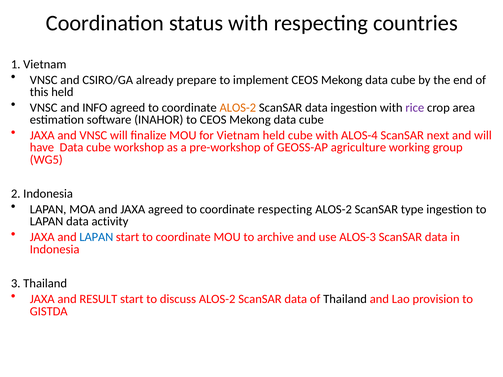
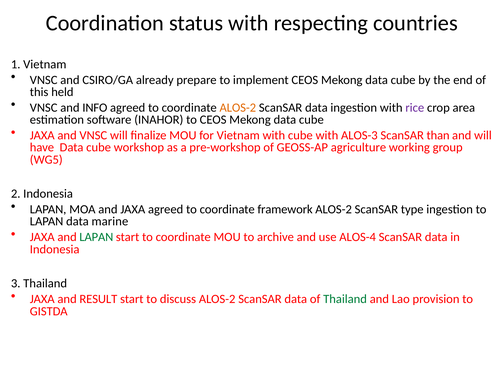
Vietnam held: held -> with
ALOS-4: ALOS-4 -> ALOS-3
next: next -> than
coordinate respecting: respecting -> framework
activity: activity -> marine
LAPAN at (96, 237) colour: blue -> green
ALOS-3: ALOS-3 -> ALOS-4
Thailand at (345, 299) colour: black -> green
